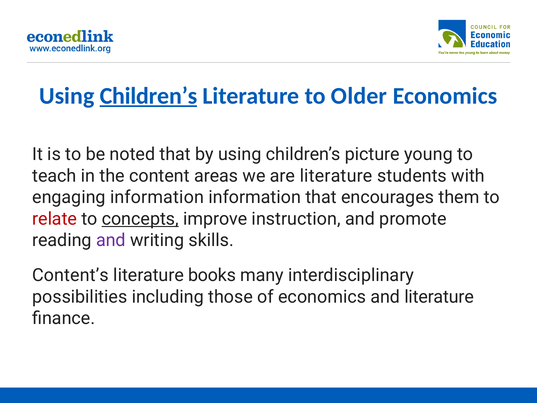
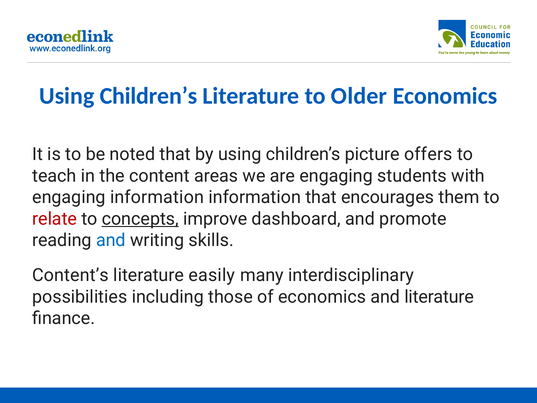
Children’s at (149, 96) underline: present -> none
young: young -> offers
are literature: literature -> engaging
instruction: instruction -> dashboard
and at (111, 240) colour: purple -> blue
books: books -> easily
